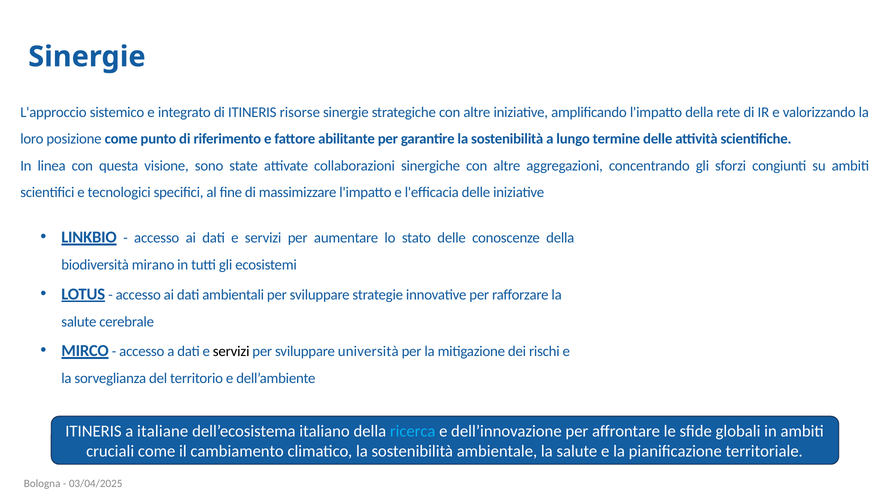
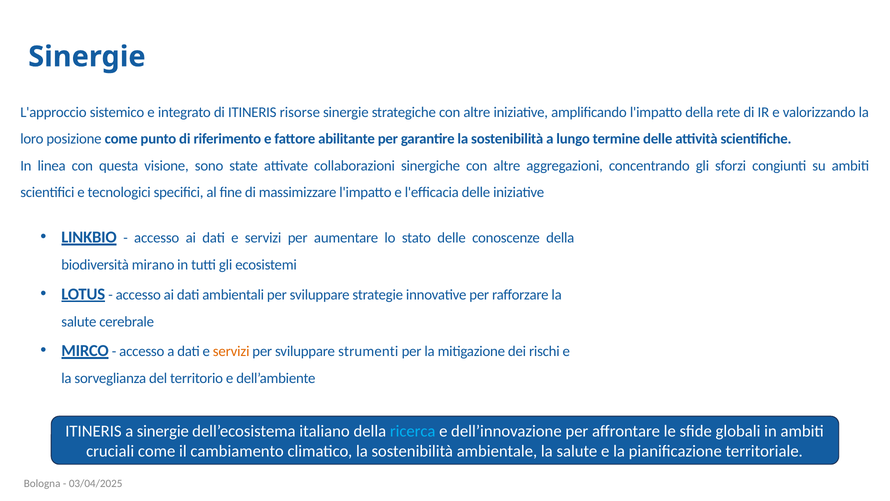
servizi at (231, 351) colour: black -> orange
università: università -> strumenti
a italiane: italiane -> sinergie
